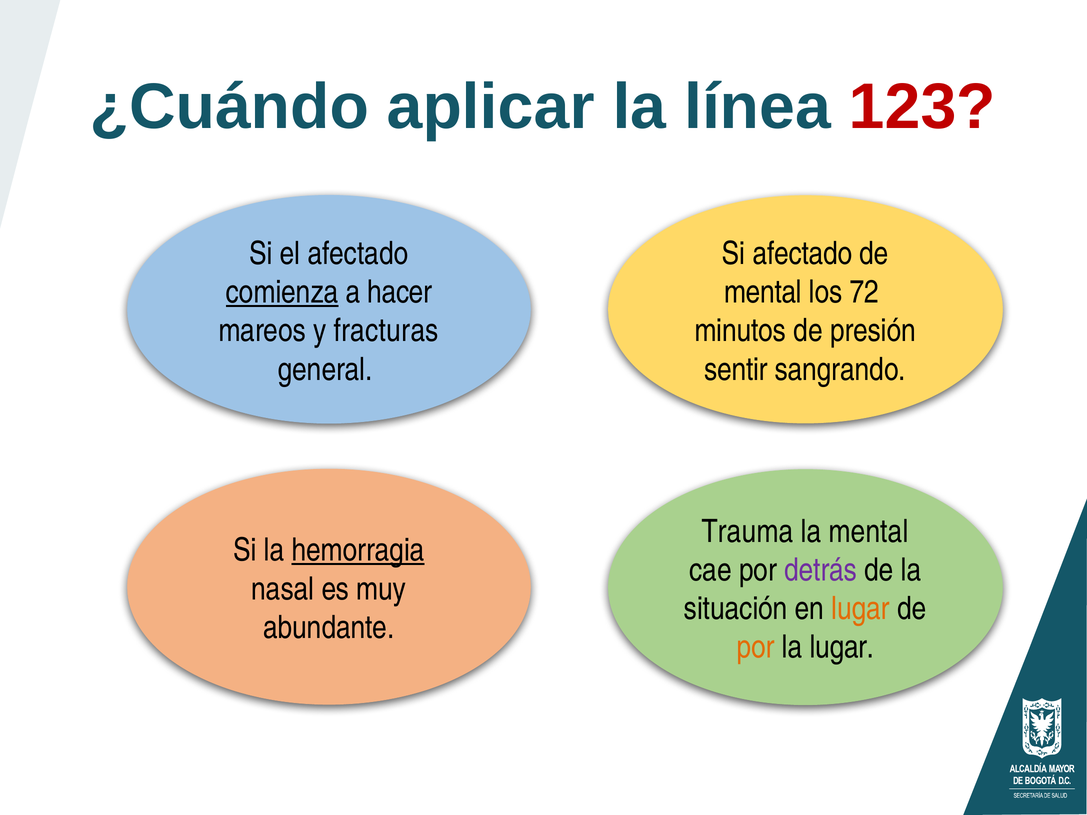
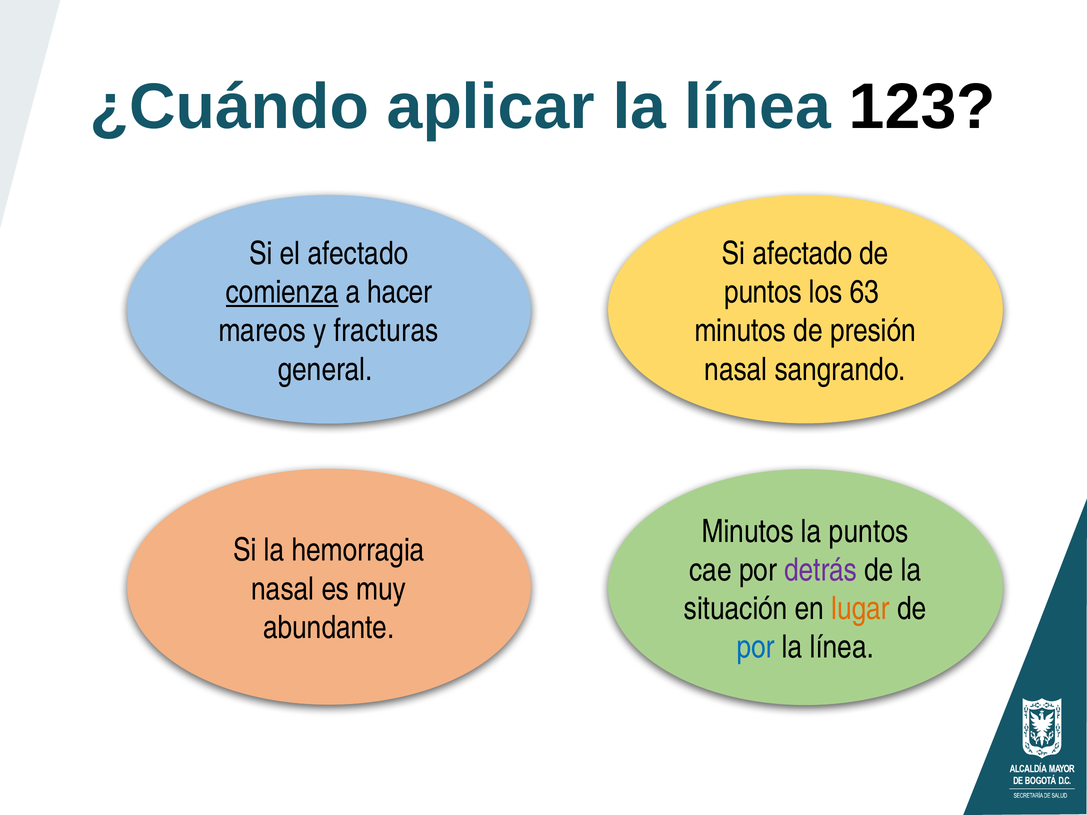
123 colour: red -> black
mental at (763, 292): mental -> puntos
72: 72 -> 63
sentir at (736, 370): sentir -> nasal
Trauma at (748, 532): Trauma -> Minutos
la mental: mental -> puntos
hemorragia underline: present -> none
por at (756, 647) colour: orange -> blue
lugar at (842, 647): lugar -> línea
